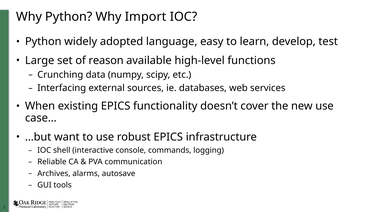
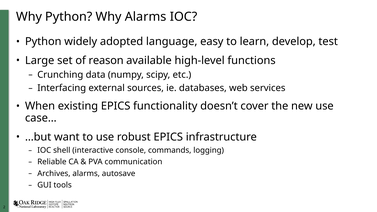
Why Import: Import -> Alarms
